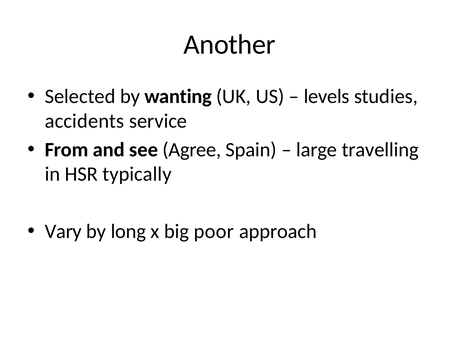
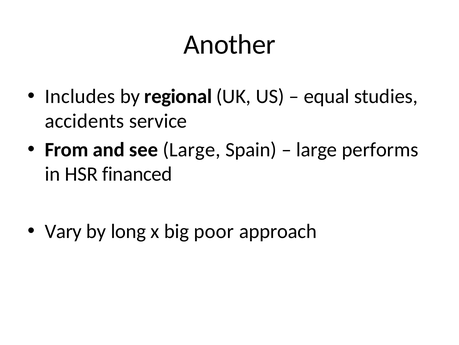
Selected: Selected -> Includes
wanting: wanting -> regional
levels: levels -> equal
see Agree: Agree -> Large
travelling: travelling -> performs
typically: typically -> financed
